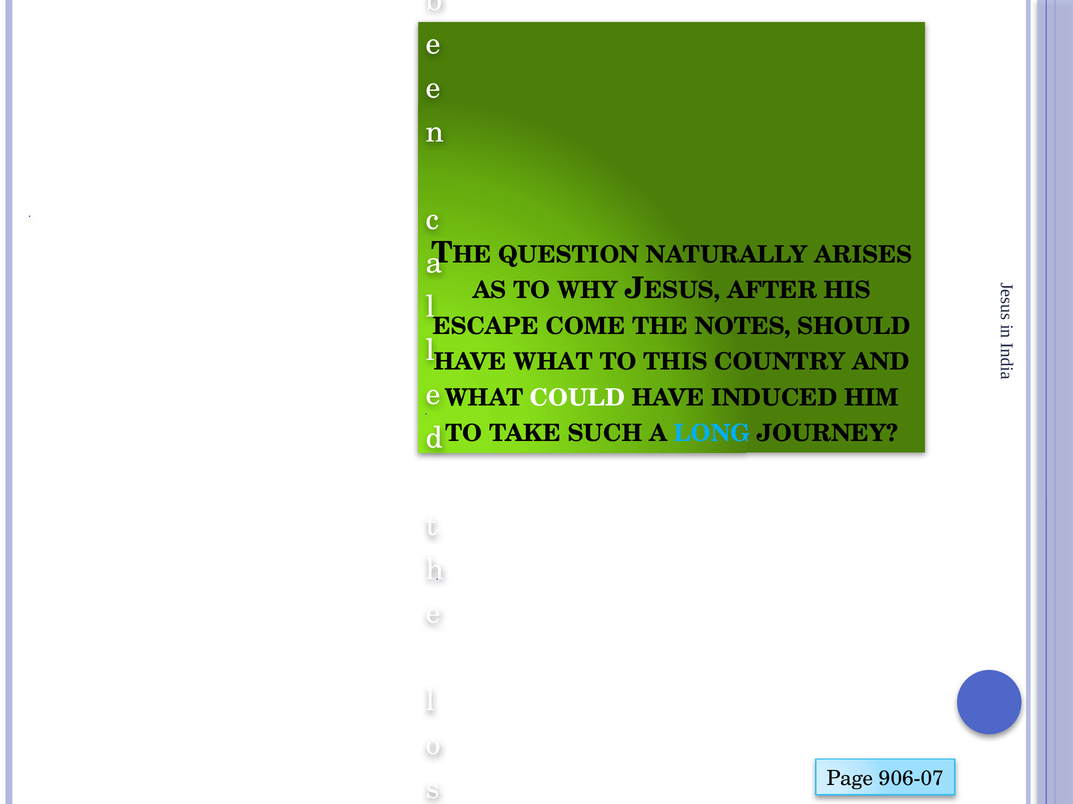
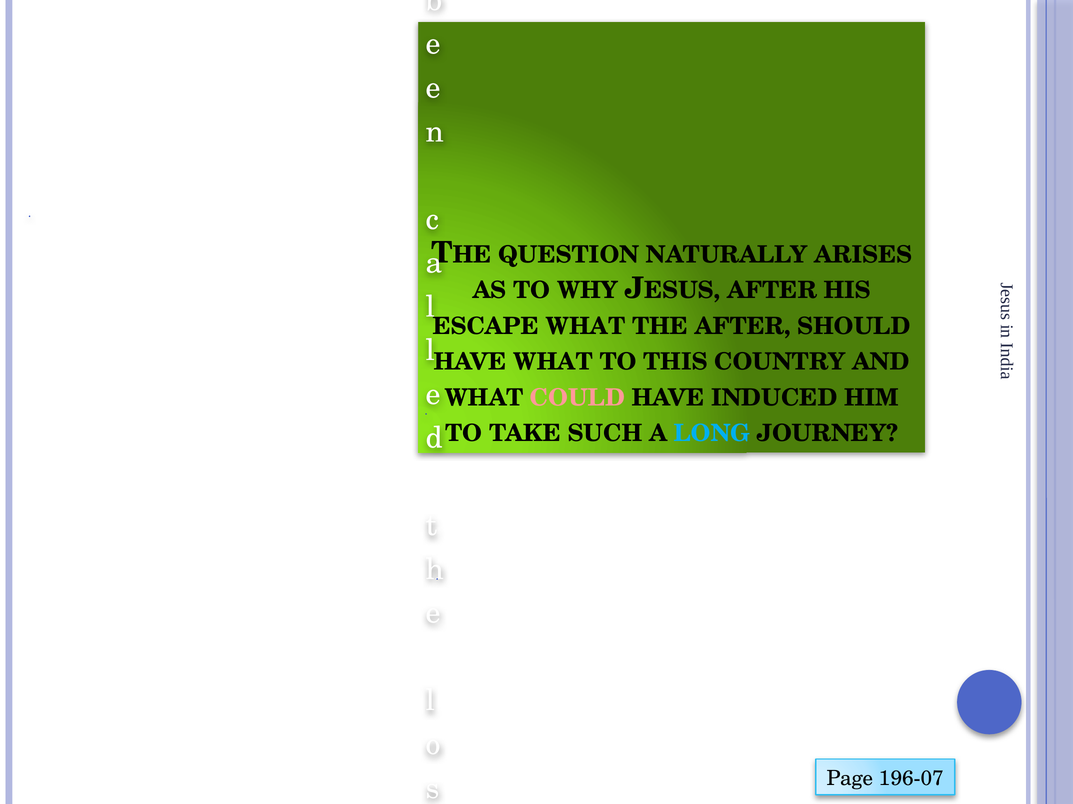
COME at (586, 327): COME -> WHAT
THE NOTES: NOTES -> AFTER
COULD colour: white -> pink
906-07: 906-07 -> 196-07
